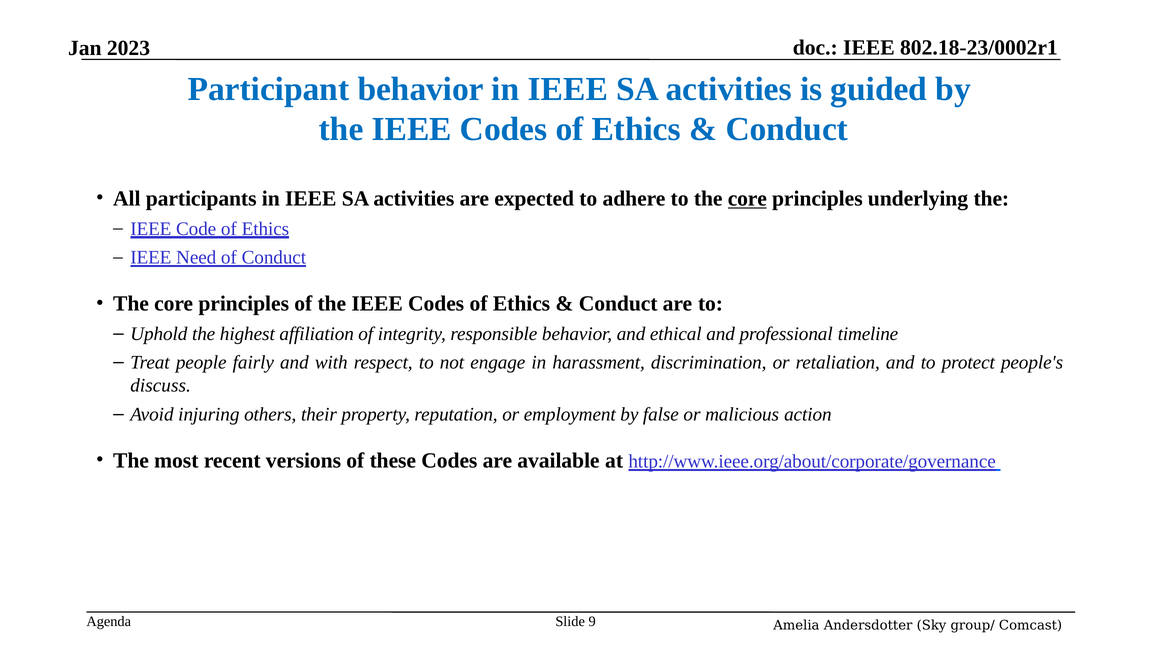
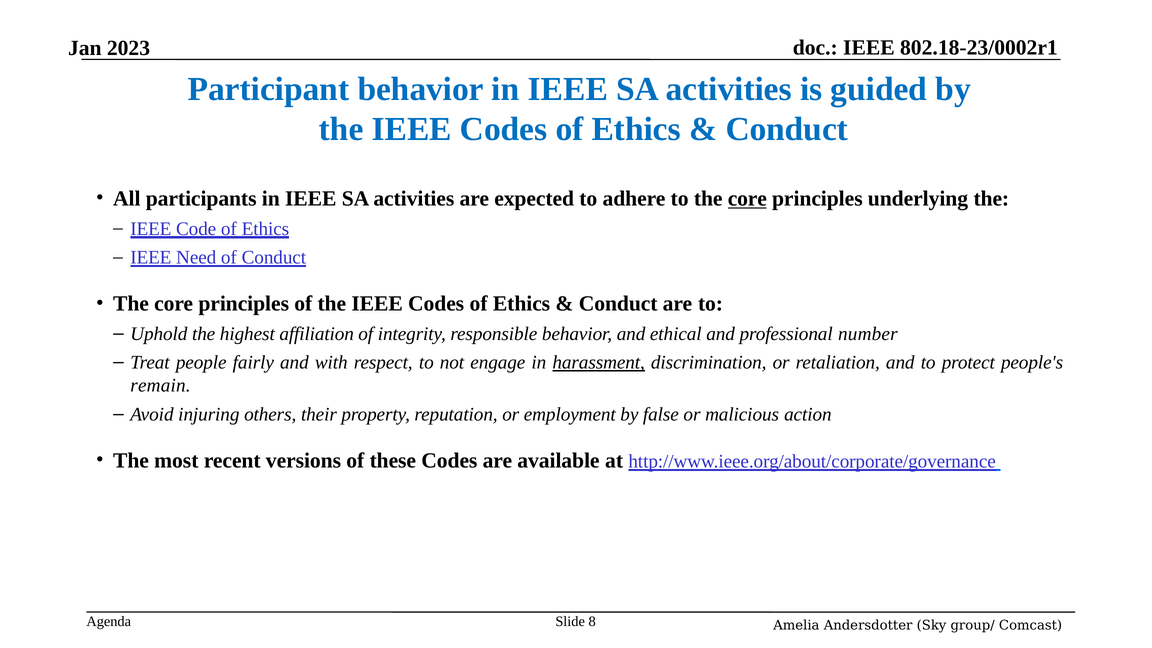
timeline: timeline -> number
harassment underline: none -> present
discuss: discuss -> remain
9: 9 -> 8
